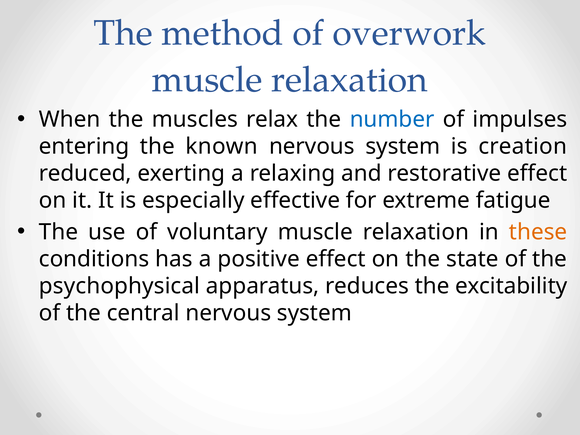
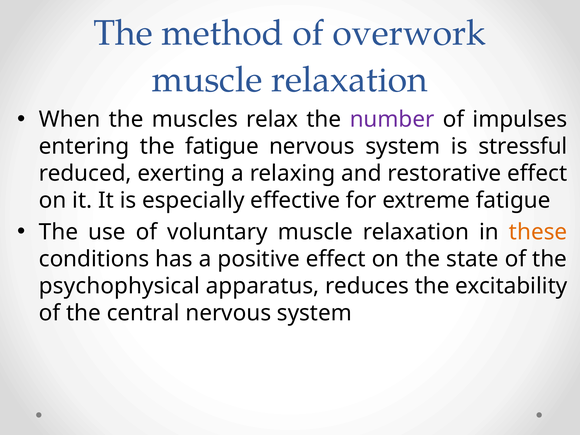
number colour: blue -> purple
the known: known -> fatigue
creation: creation -> stressful
